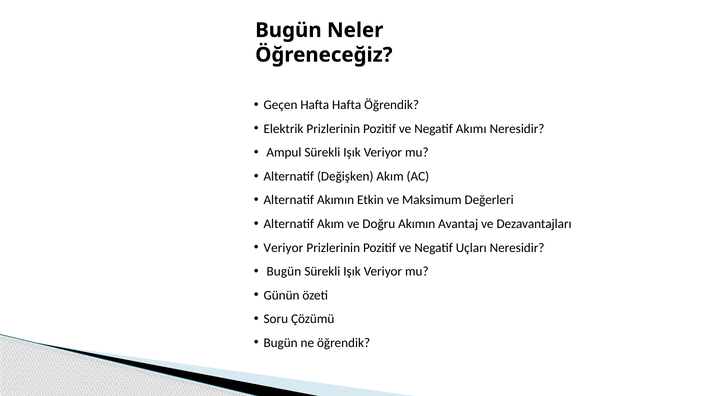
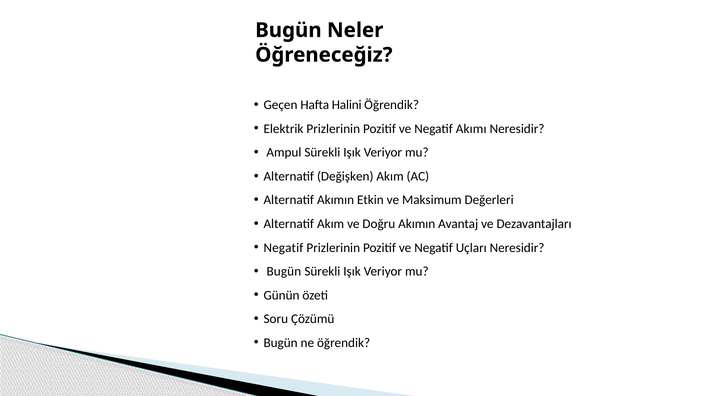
Hafta Hafta: Hafta -> Halini
Veriyor at (283, 247): Veriyor -> Negatif
